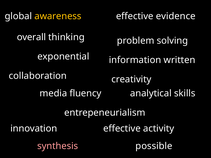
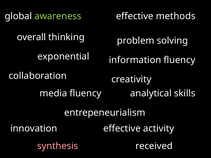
awareness colour: yellow -> light green
evidence: evidence -> methods
information written: written -> fluency
possible: possible -> received
